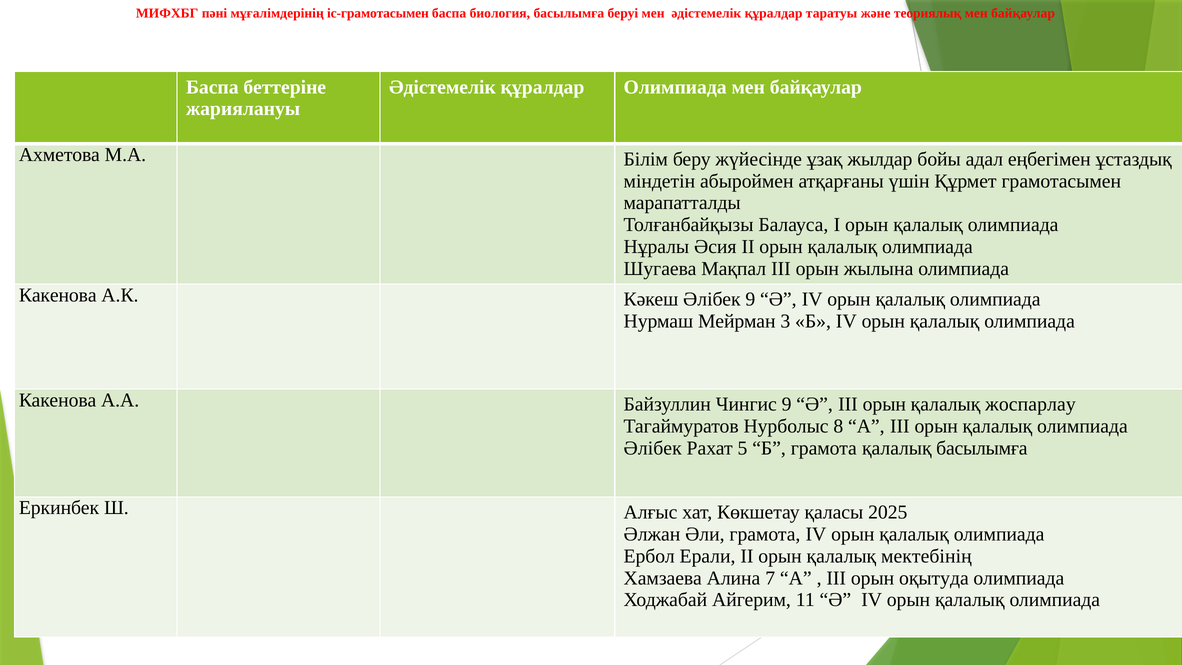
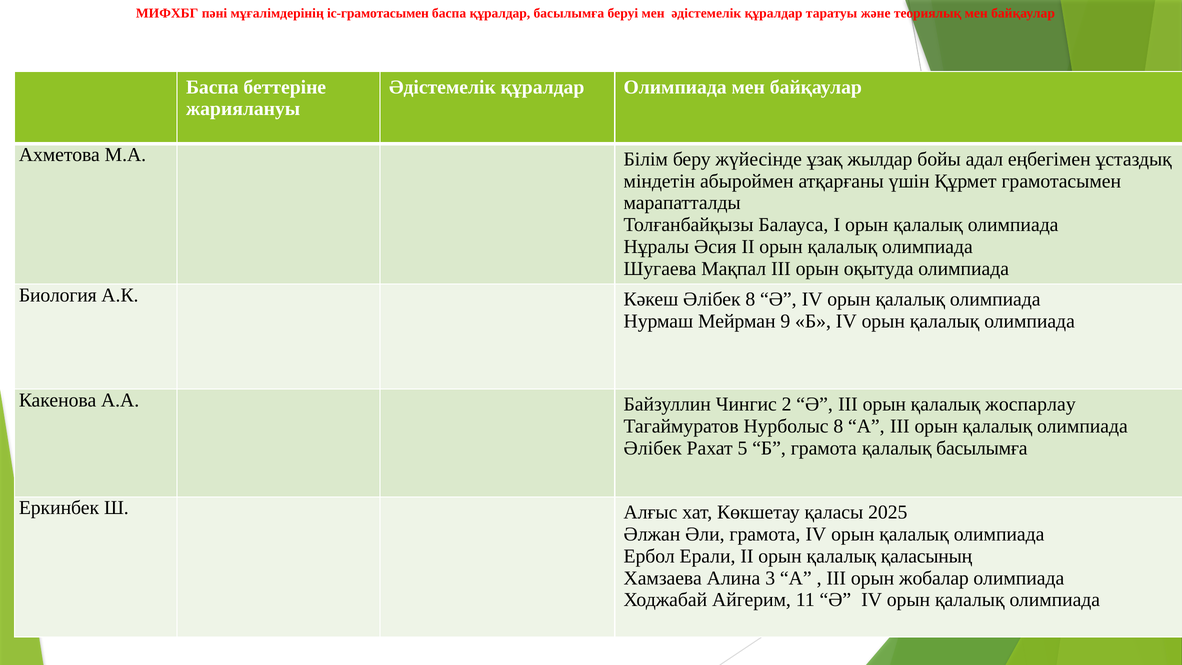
баспа биология: биология -> құралдар
жылына: жылына -> оқытуда
Какенова at (58, 295): Какенова -> Биология
Әлібек 9: 9 -> 8
3: 3 -> 9
Чингис 9: 9 -> 2
мектебінің: мектебінің -> қаласының
7: 7 -> 3
оқытуда: оқытуда -> жобалар
